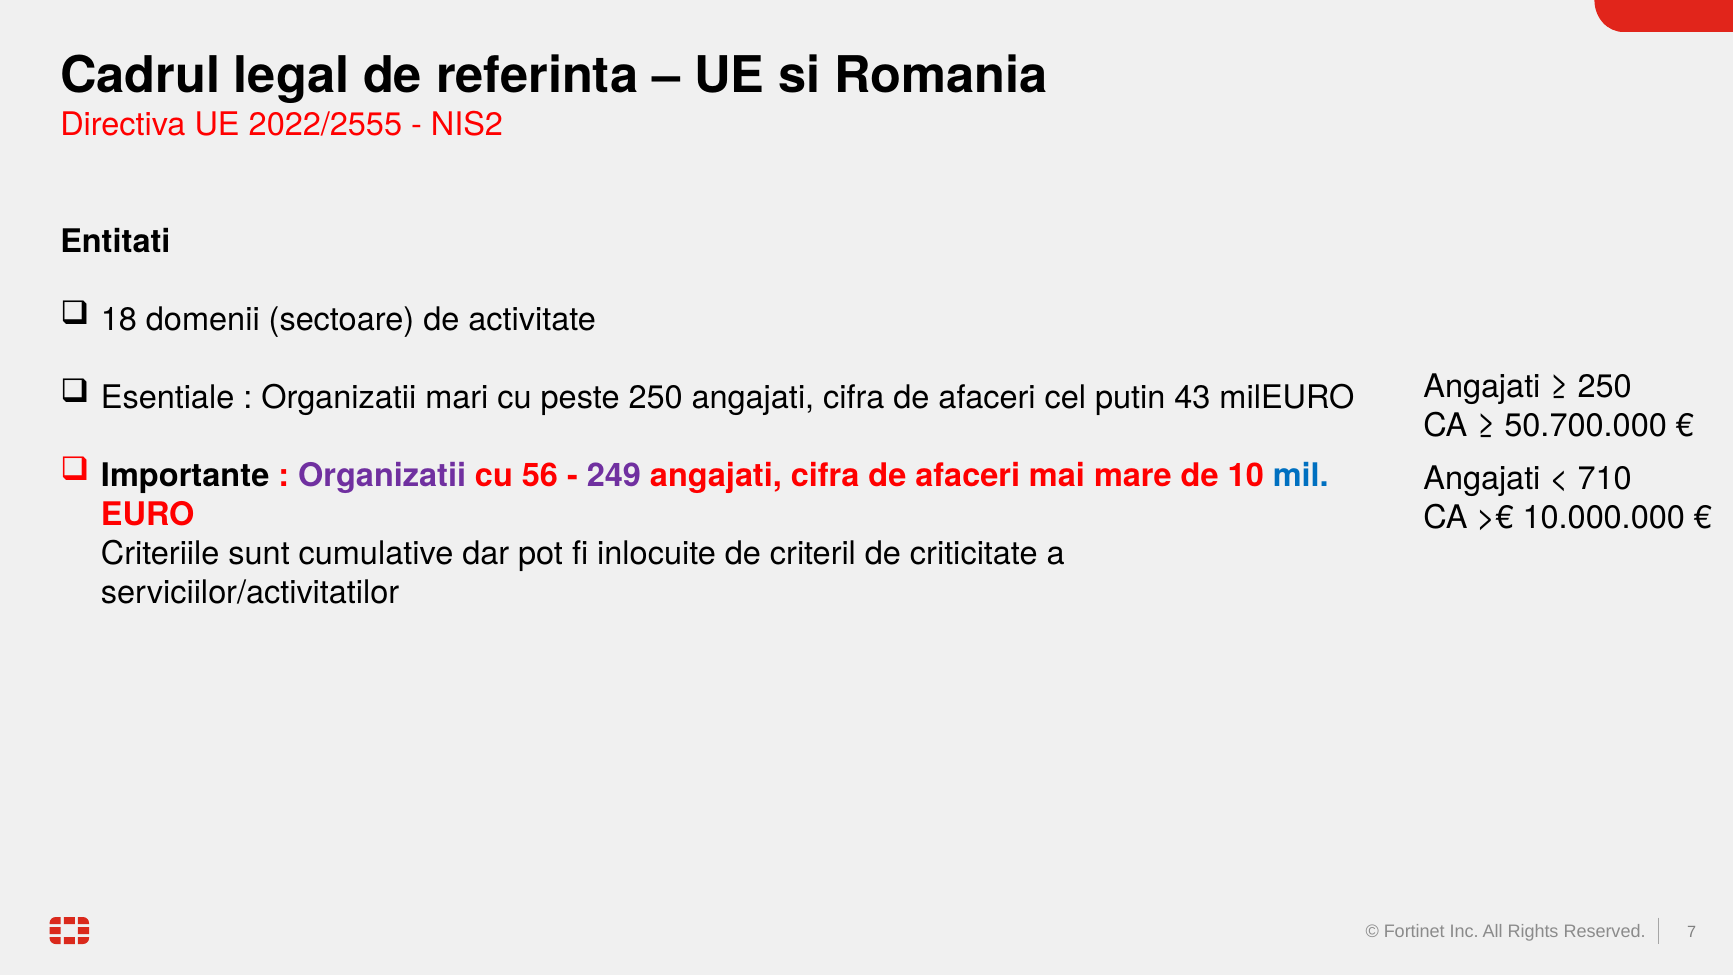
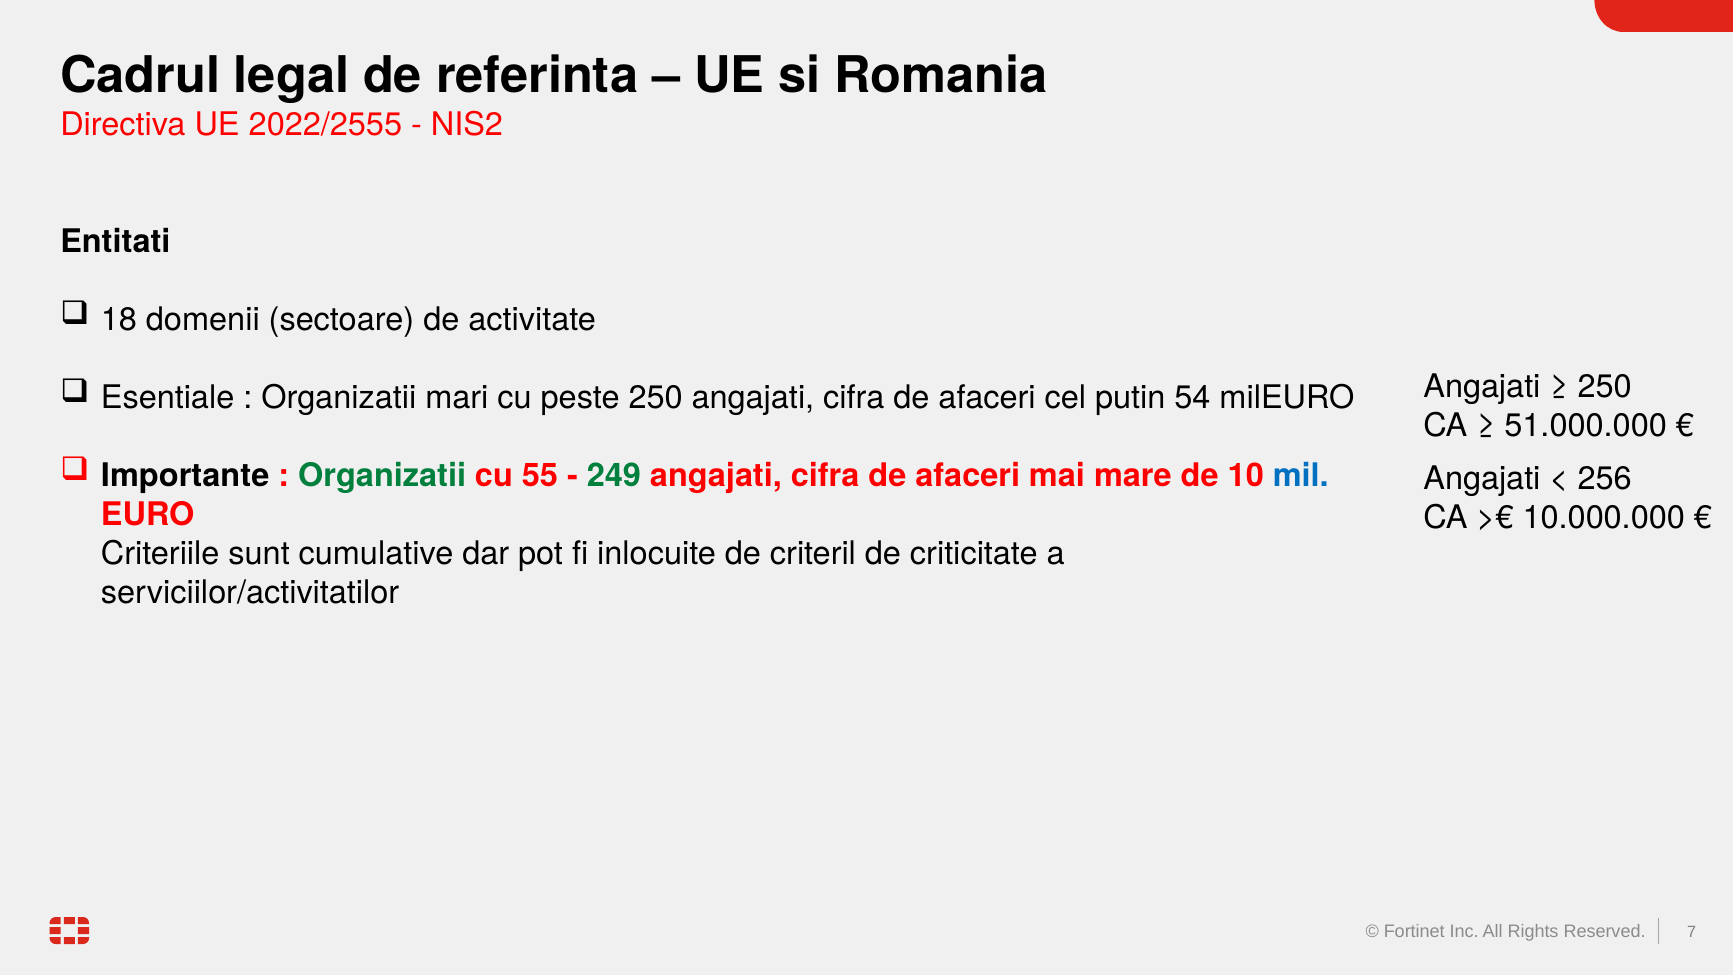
43: 43 -> 54
50.700.000: 50.700.000 -> 51.000.000
Organizatii at (382, 475) colour: purple -> green
56: 56 -> 55
249 colour: purple -> green
710: 710 -> 256
